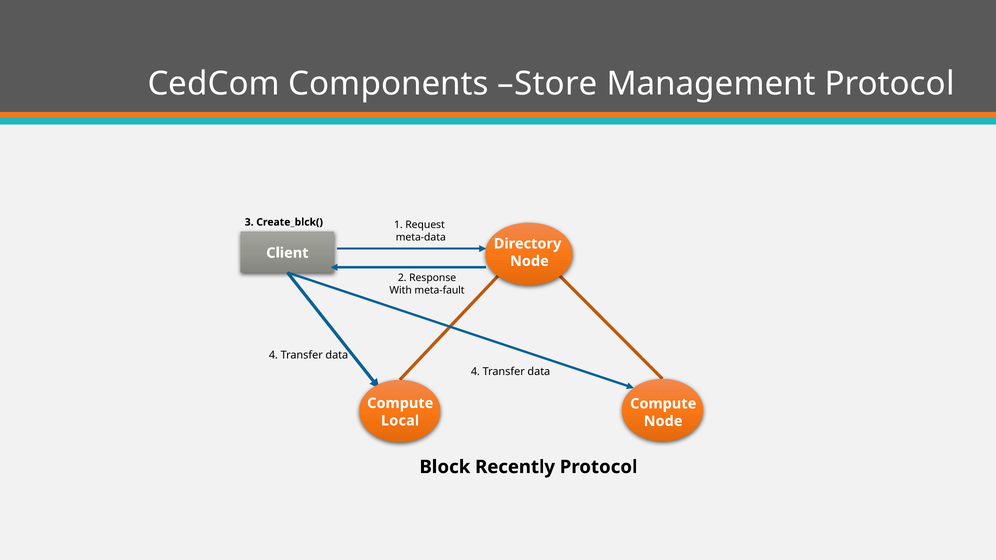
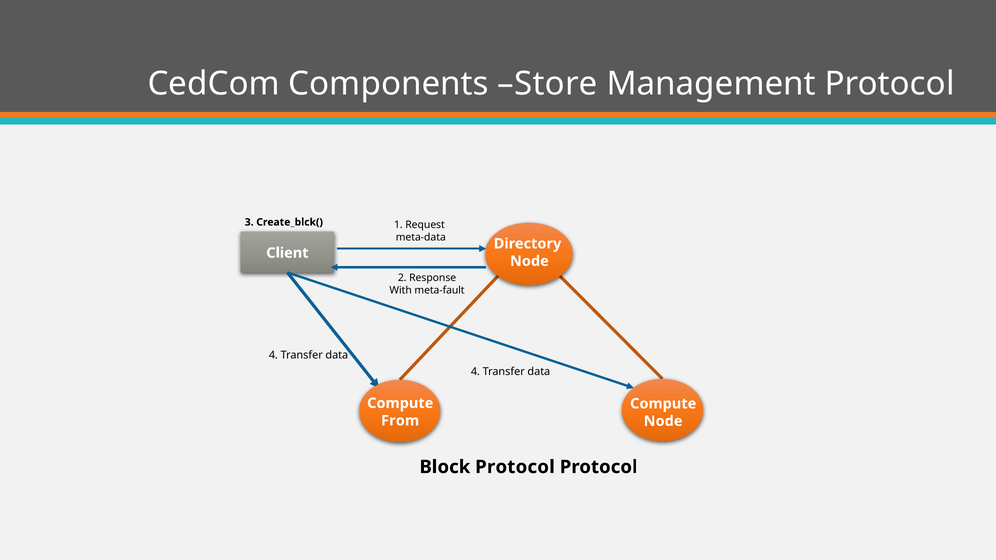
Local: Local -> From
Block Recently: Recently -> Protocol
